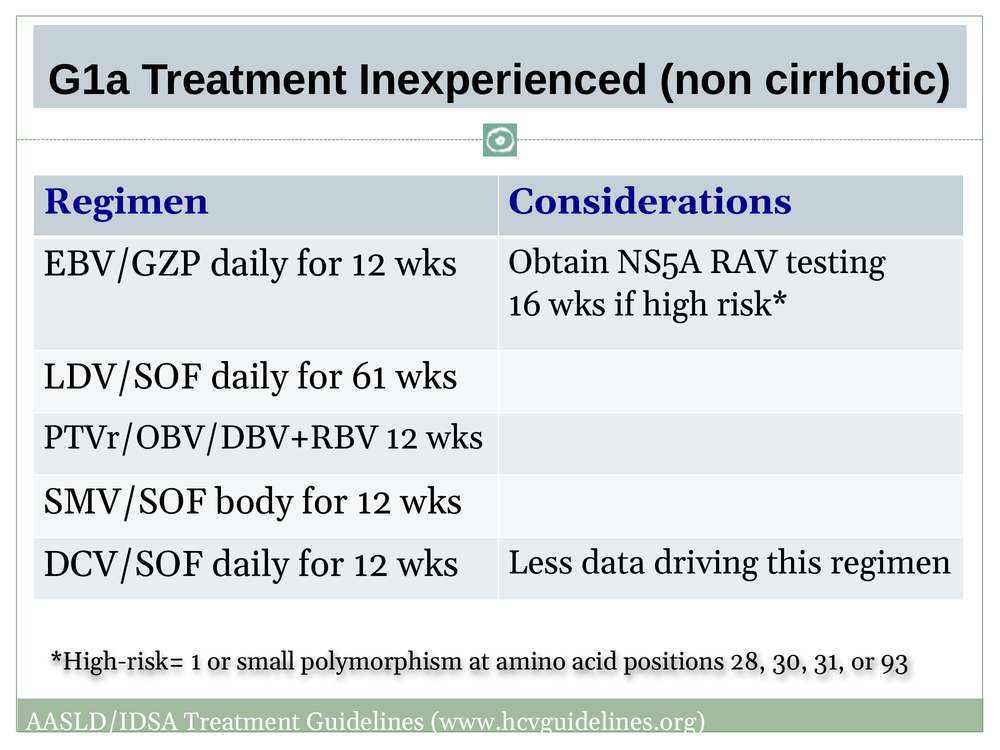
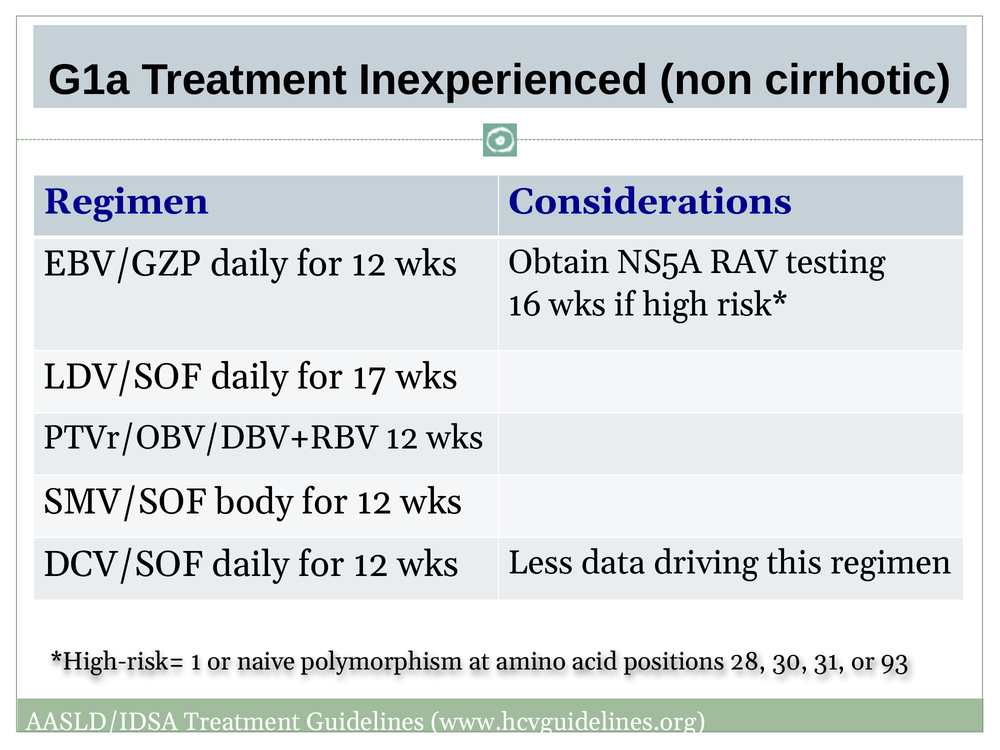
61: 61 -> 17
small: small -> naive
